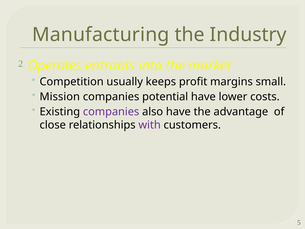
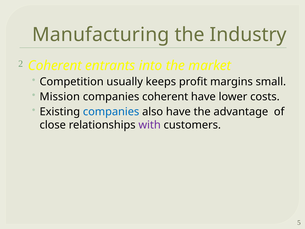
Operates at (55, 65): Operates -> Coherent
companies potential: potential -> coherent
companies at (111, 112) colour: purple -> blue
